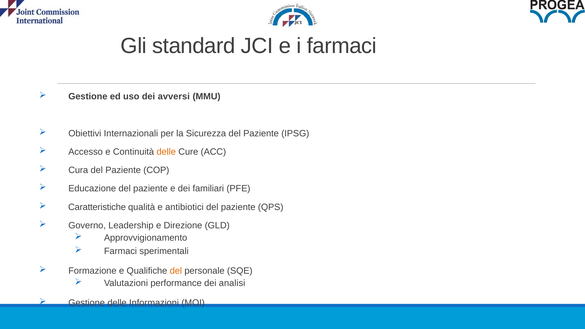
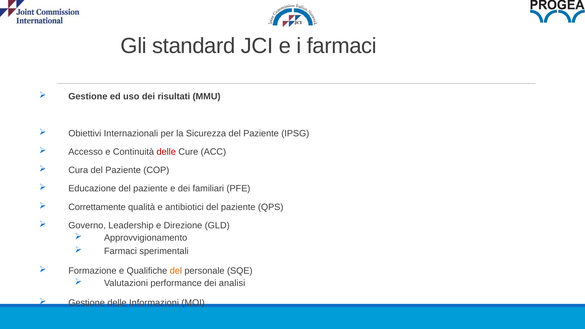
avversi: avversi -> risultati
delle at (166, 152) colour: orange -> red
Caratteristiche: Caratteristiche -> Correttamente
